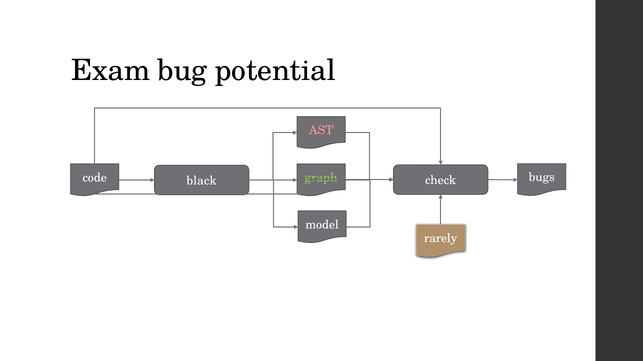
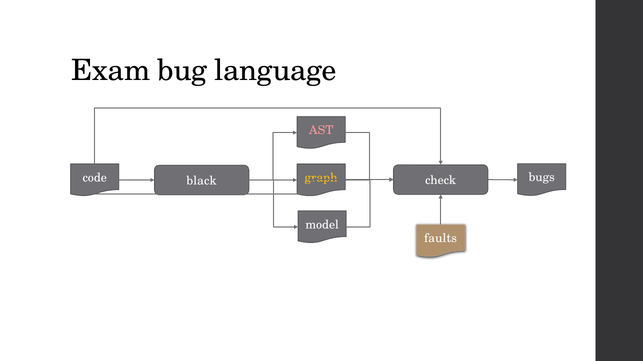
potential: potential -> language
graph colour: light green -> yellow
rarely: rarely -> faults
